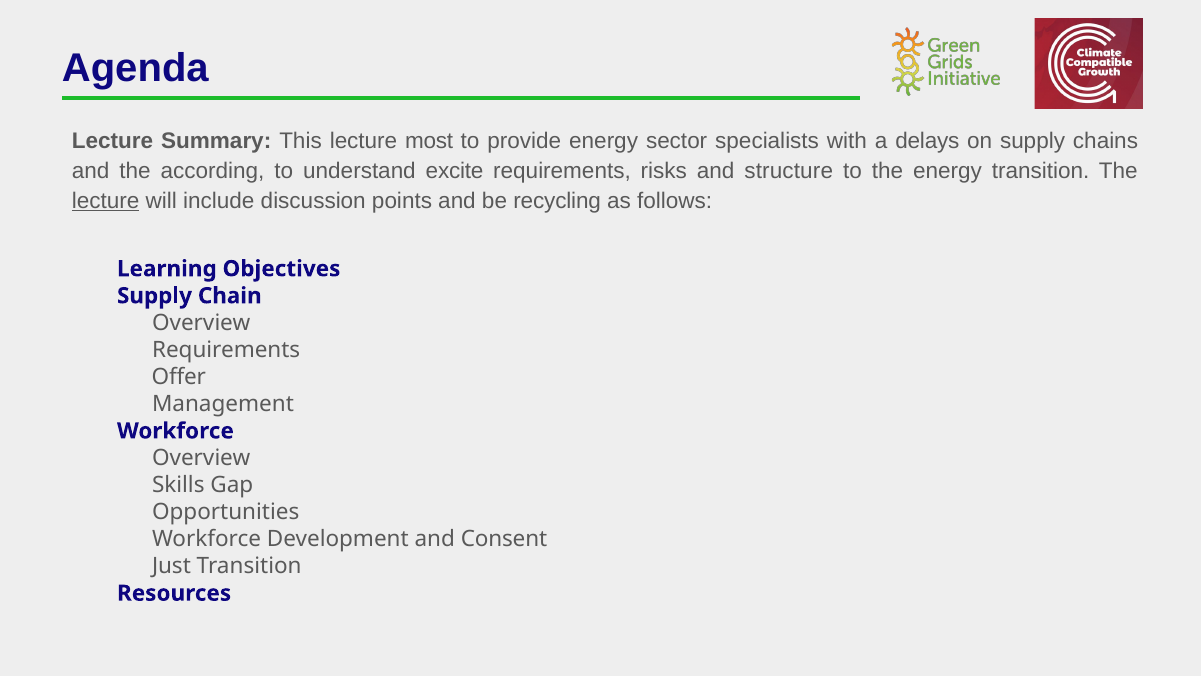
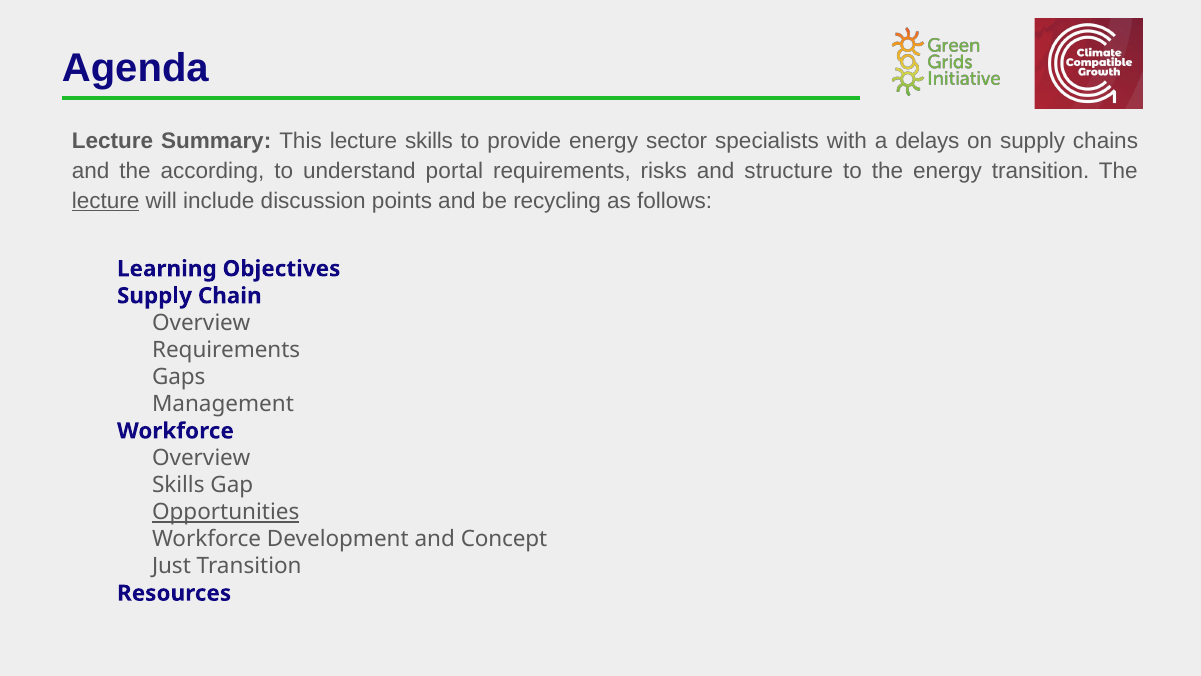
lecture most: most -> skills
excite: excite -> portal
Offer: Offer -> Gaps
Opportunities underline: none -> present
Consent: Consent -> Concept
